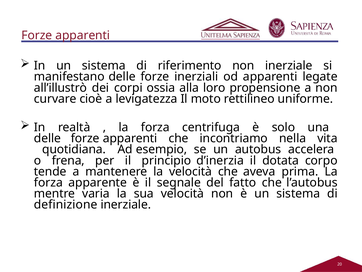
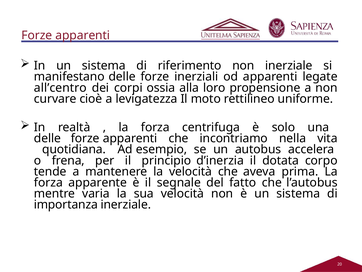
all’illustrò: all’illustrò -> all’centro
definizione: definizione -> importanza
